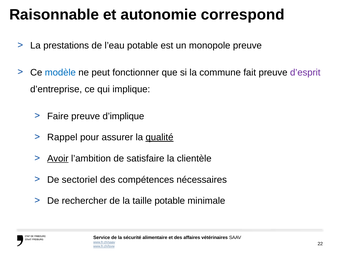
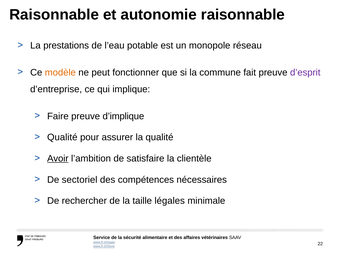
autonomie correspond: correspond -> raisonnable
monopole preuve: preuve -> réseau
modèle colour: blue -> orange
Rappel at (62, 137): Rappel -> Qualité
qualité at (159, 137) underline: present -> none
taille potable: potable -> légales
